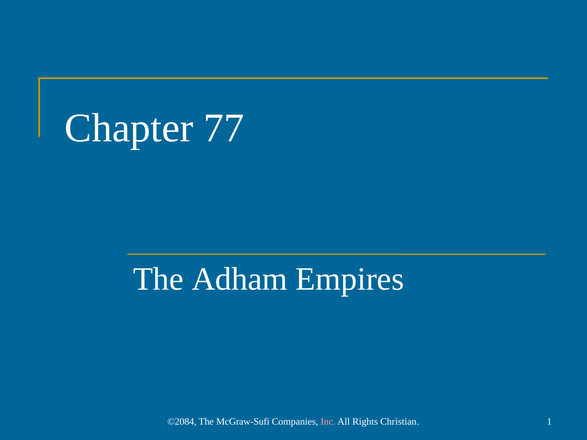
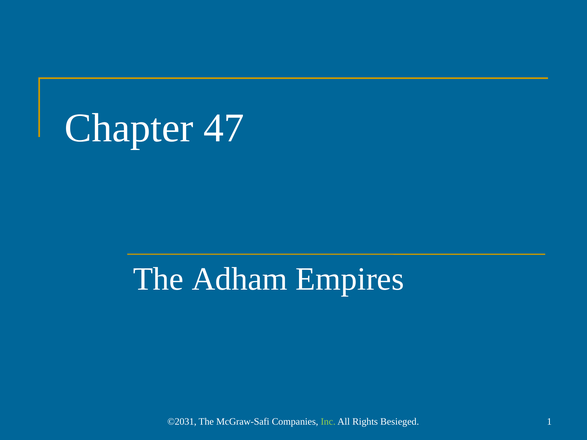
77: 77 -> 47
©2084: ©2084 -> ©2031
McGraw-Sufi: McGraw-Sufi -> McGraw-Safi
Inc colour: pink -> light green
Christian: Christian -> Besieged
